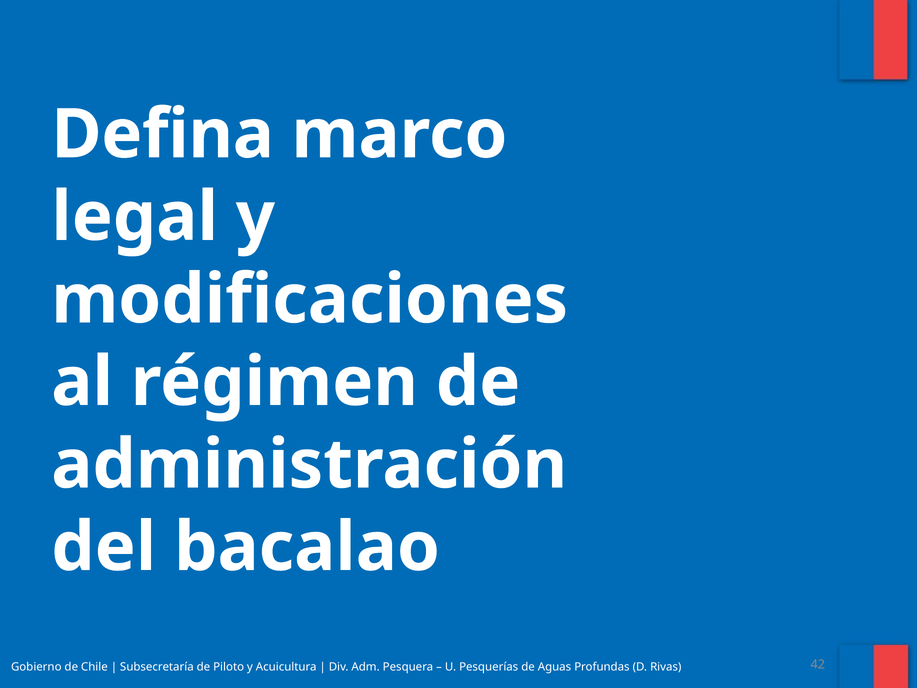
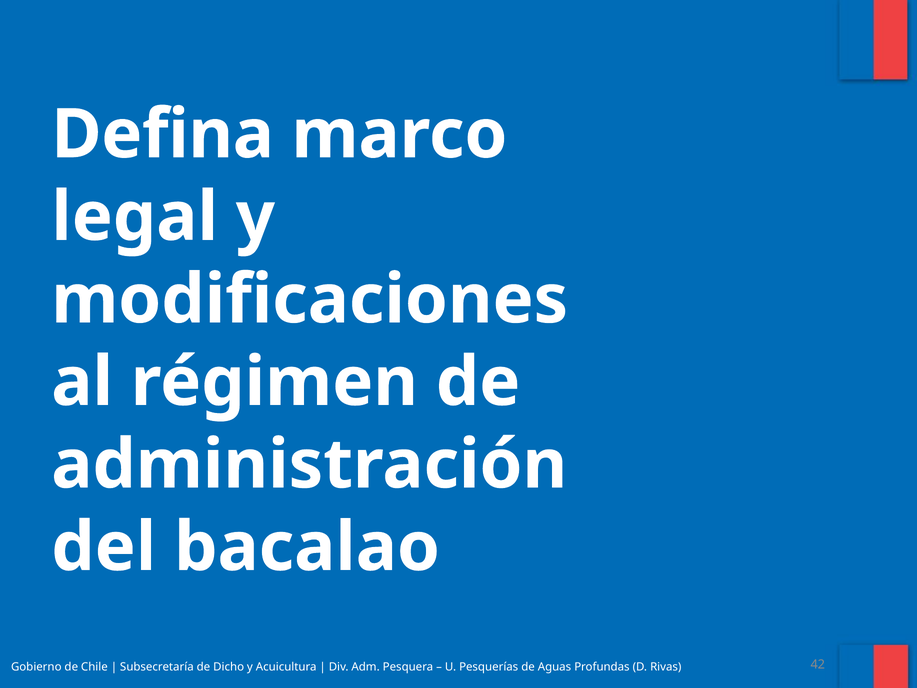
Piloto: Piloto -> Dicho
